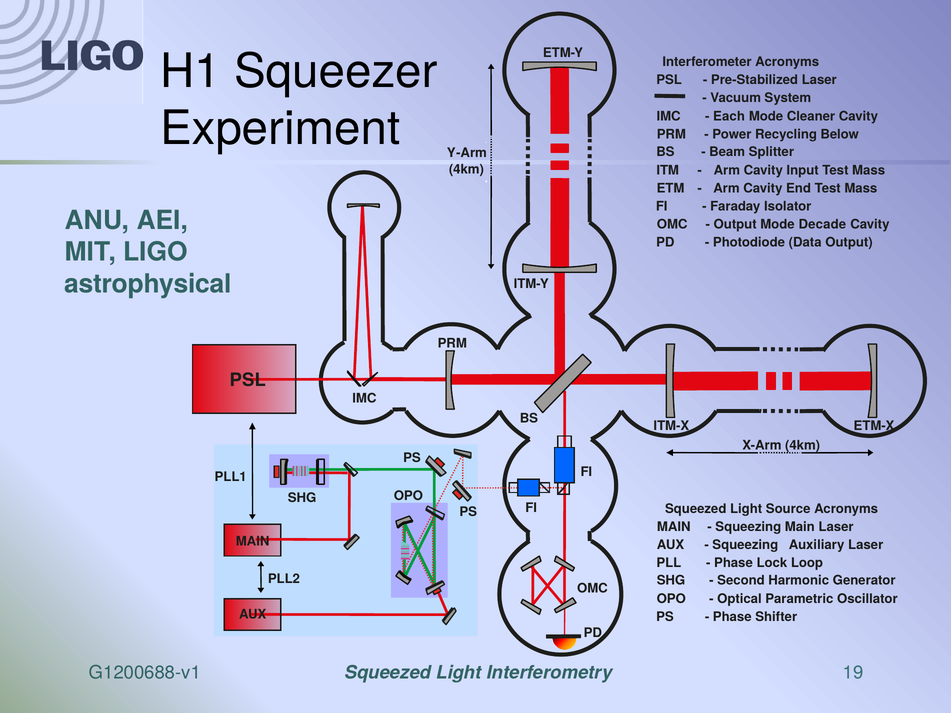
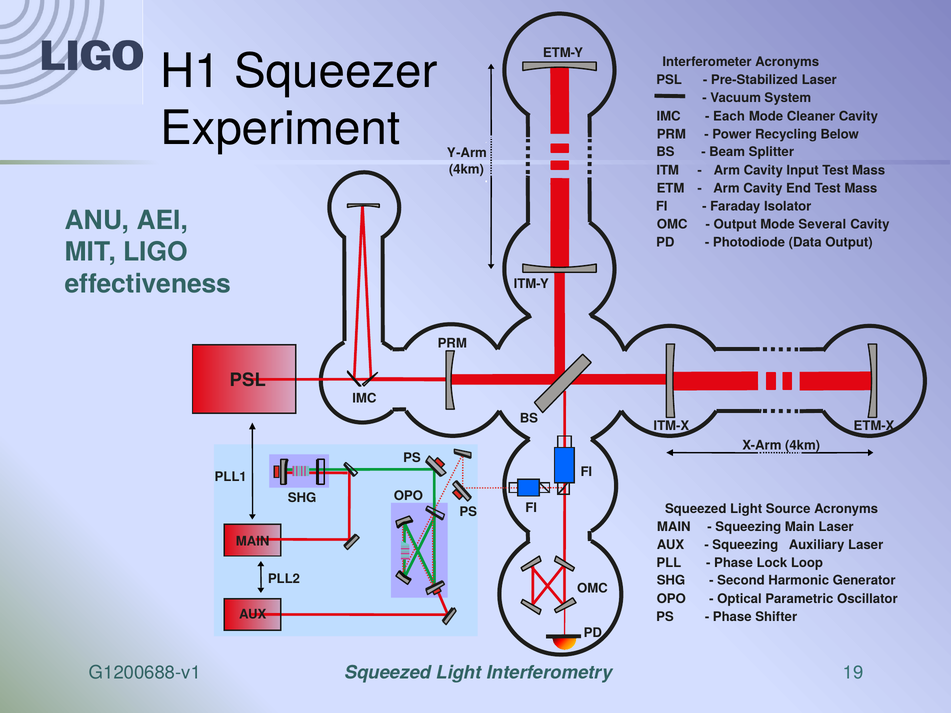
Decade: Decade -> Several
astrophysical: astrophysical -> effectiveness
